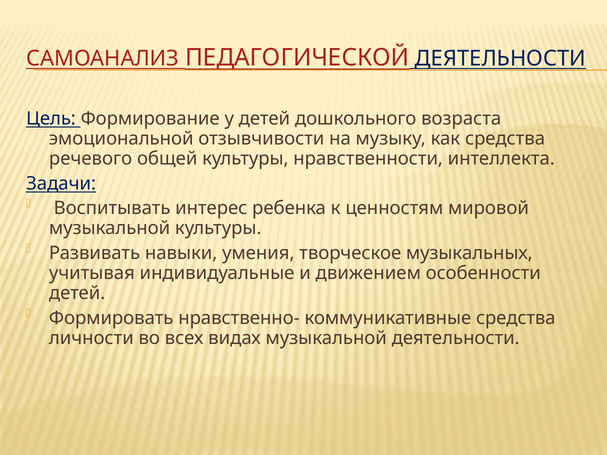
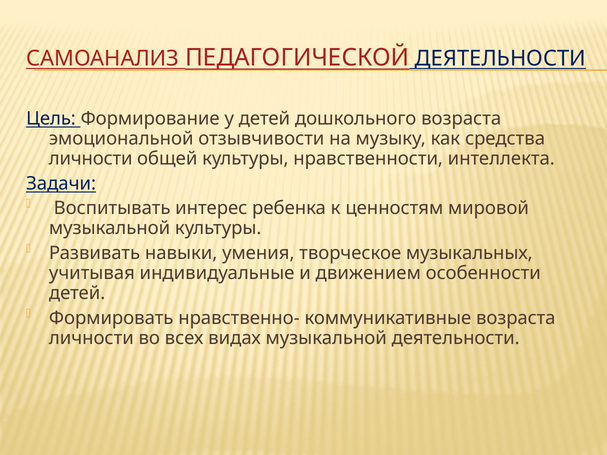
речевого at (91, 159): речевого -> личности
коммуникативные средства: средства -> возраста
